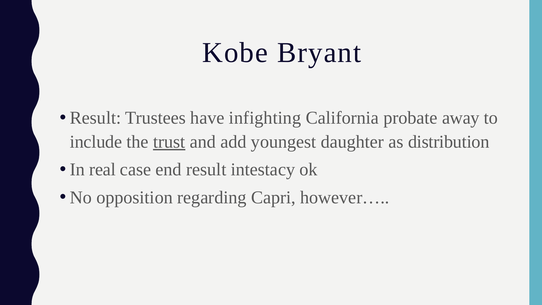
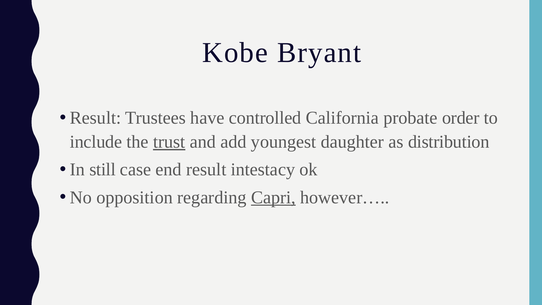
infighting: infighting -> controlled
away: away -> order
real: real -> still
Capri underline: none -> present
